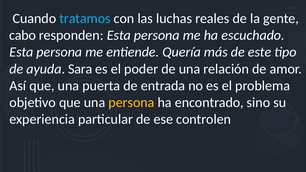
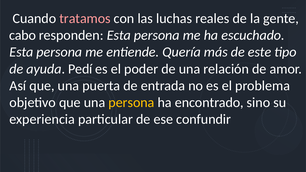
tratamos colour: light blue -> pink
Sara: Sara -> Pedí
controlen: controlen -> confundir
